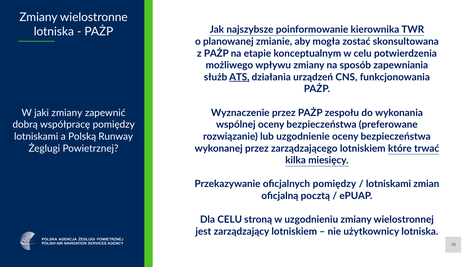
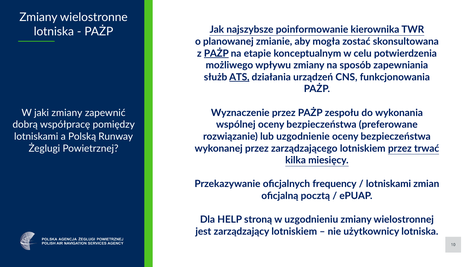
PAŻP at (216, 53) underline: none -> present
lotniskiem które: które -> przez
oficjalnych pomiędzy: pomiędzy -> frequency
Dla CELU: CELU -> HELP
